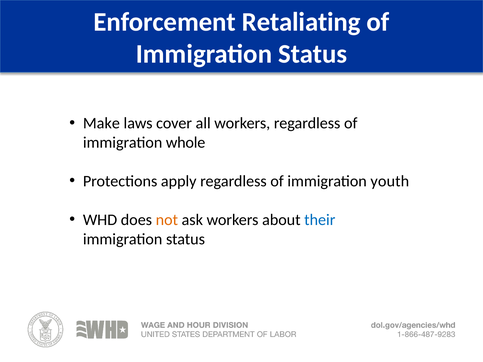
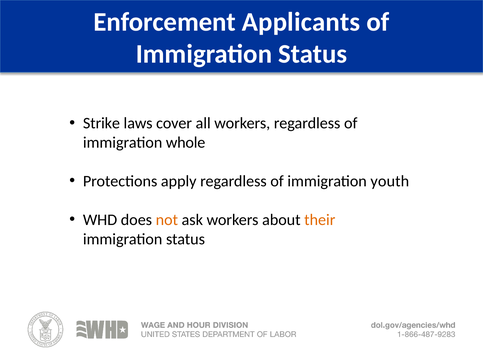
Retaliating: Retaliating -> Applicants
Make: Make -> Strike
their colour: blue -> orange
